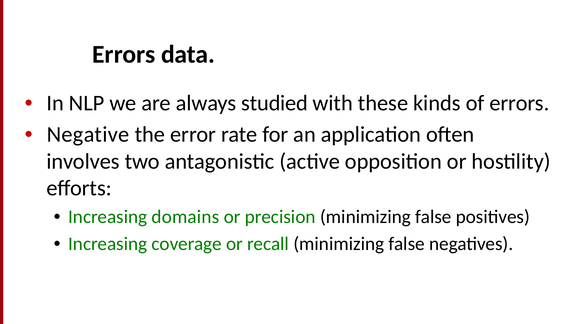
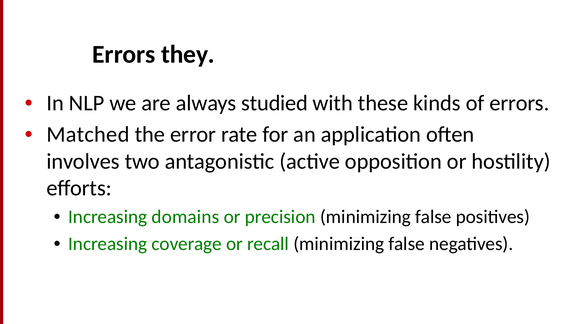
data: data -> they
Negative: Negative -> Matched
